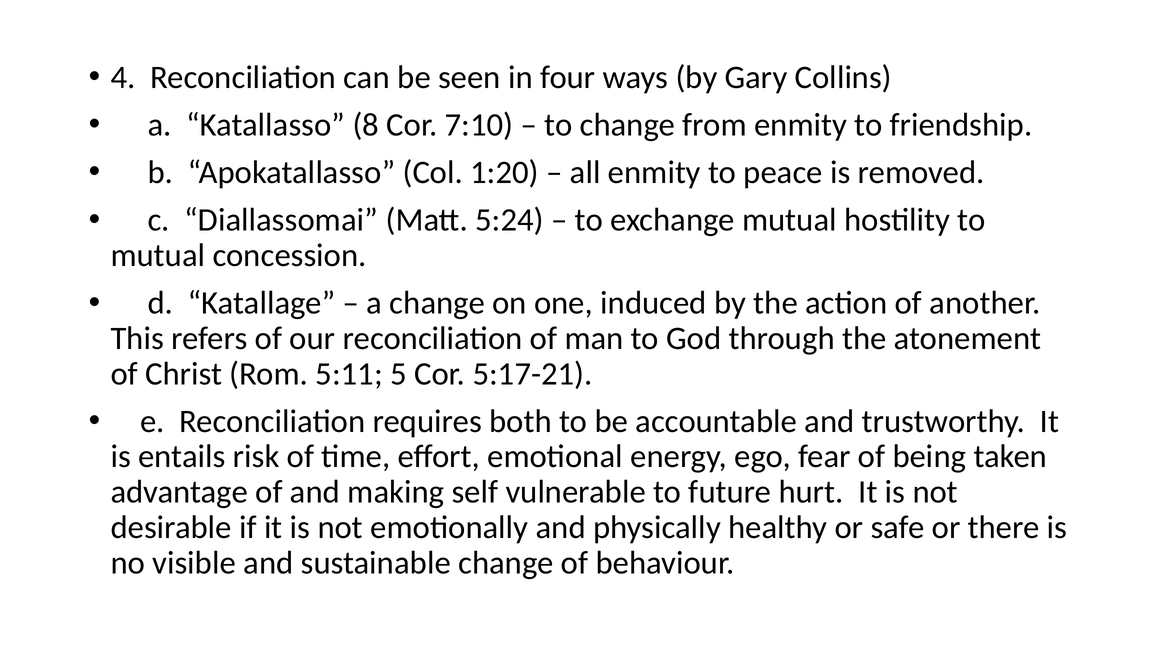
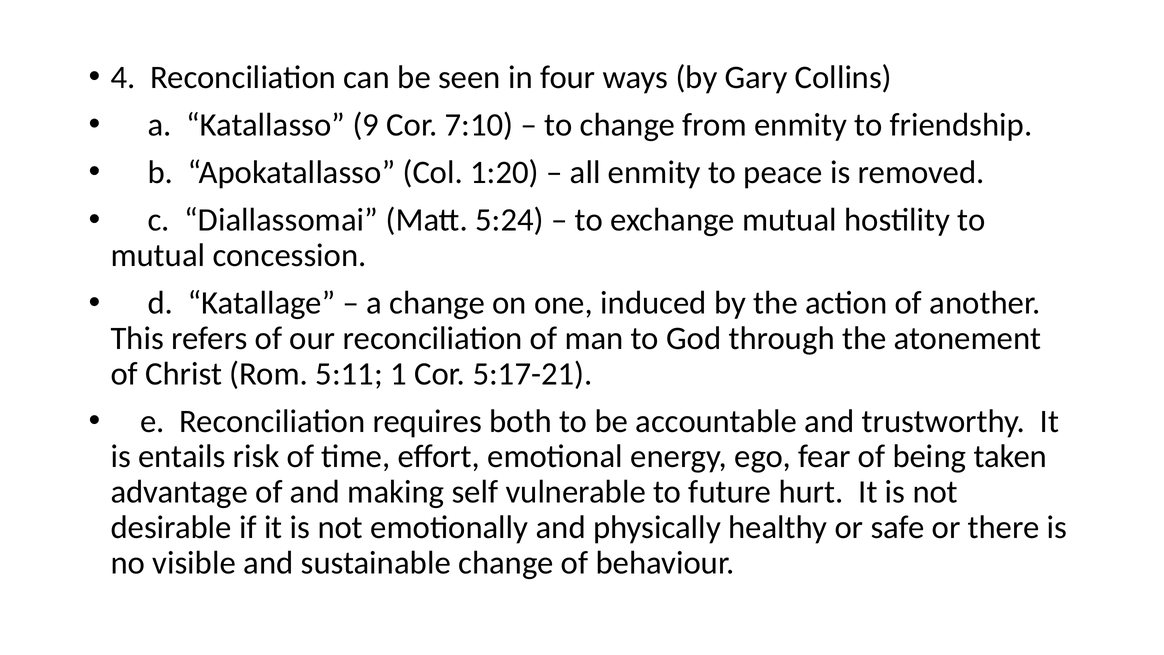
8: 8 -> 9
5: 5 -> 1
